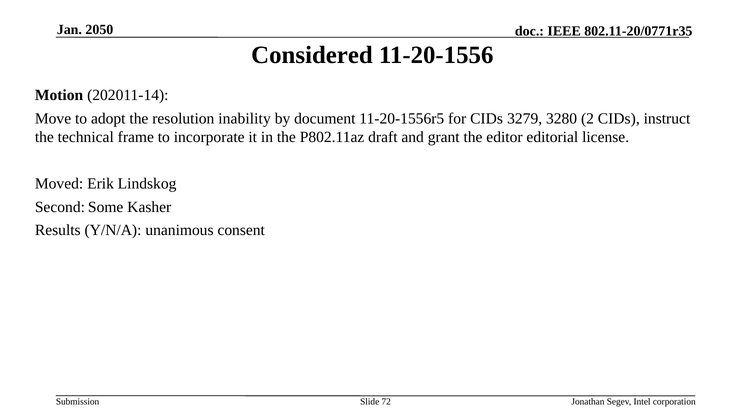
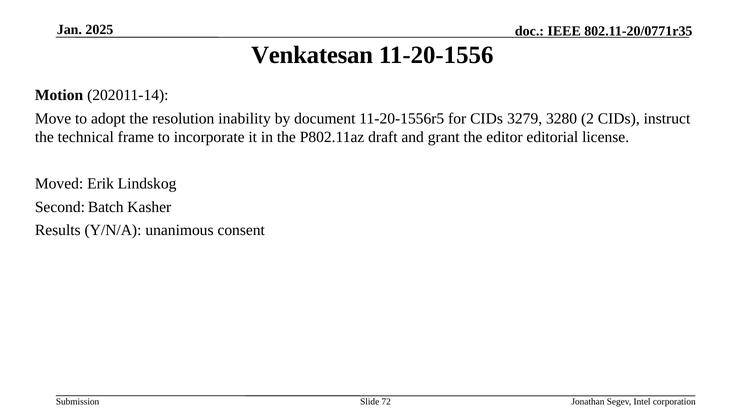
2050: 2050 -> 2025
Considered: Considered -> Venkatesan
Some: Some -> Batch
